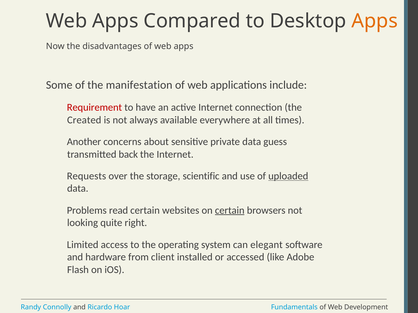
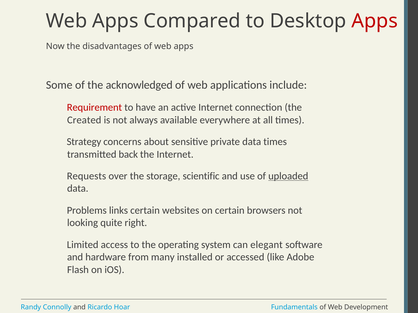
Apps at (375, 21) colour: orange -> red
manifestation: manifestation -> acknowledged
Another: Another -> Strategy
data guess: guess -> times
read: read -> links
certain at (230, 211) underline: present -> none
client: client -> many
